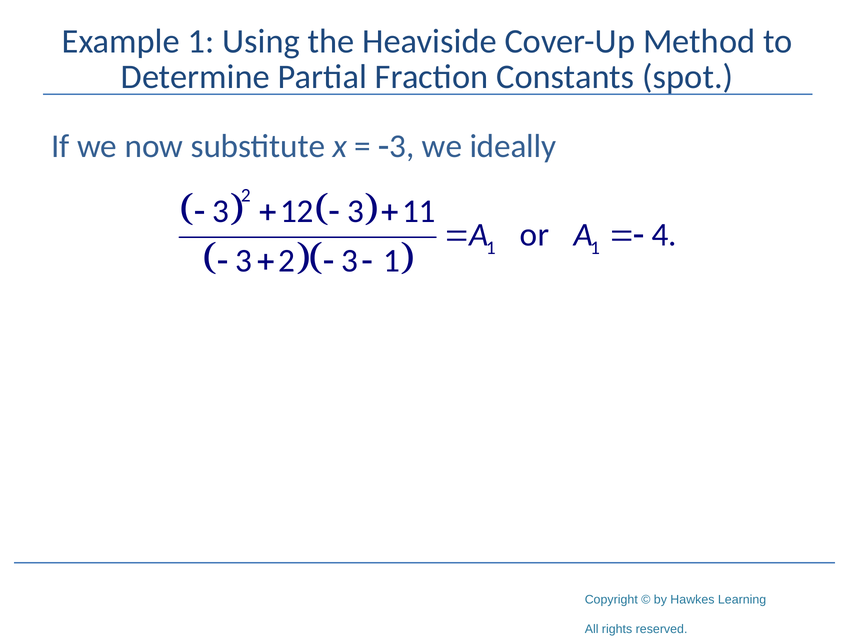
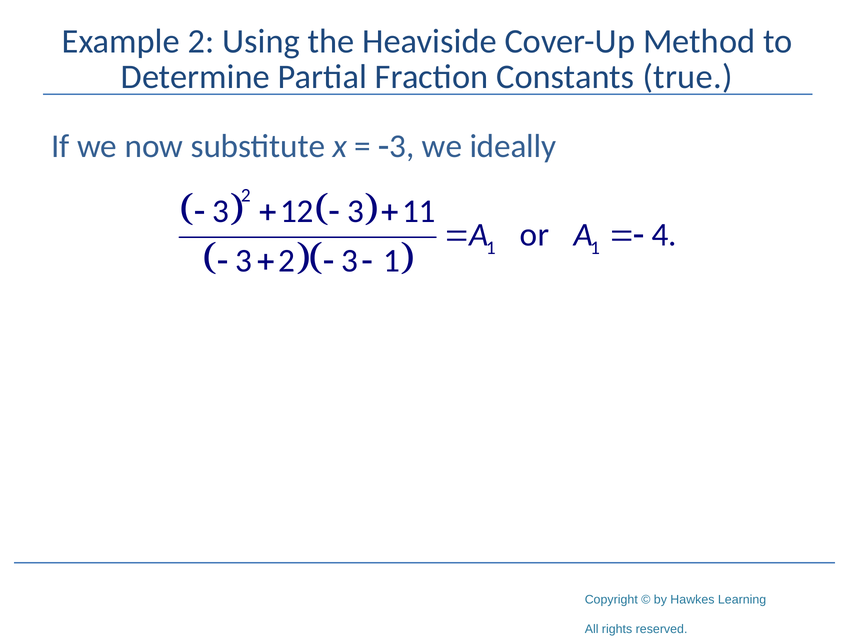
Example 1: 1 -> 2
spot: spot -> true
